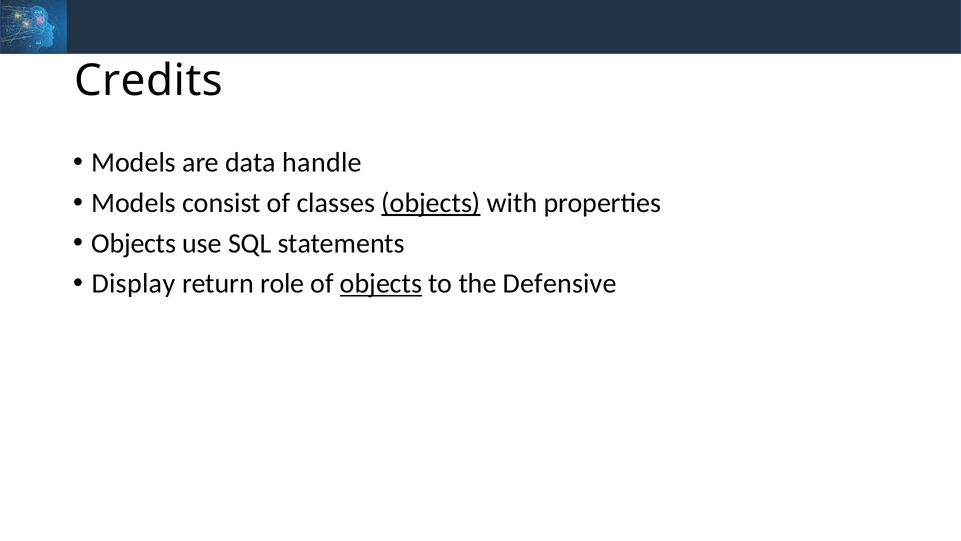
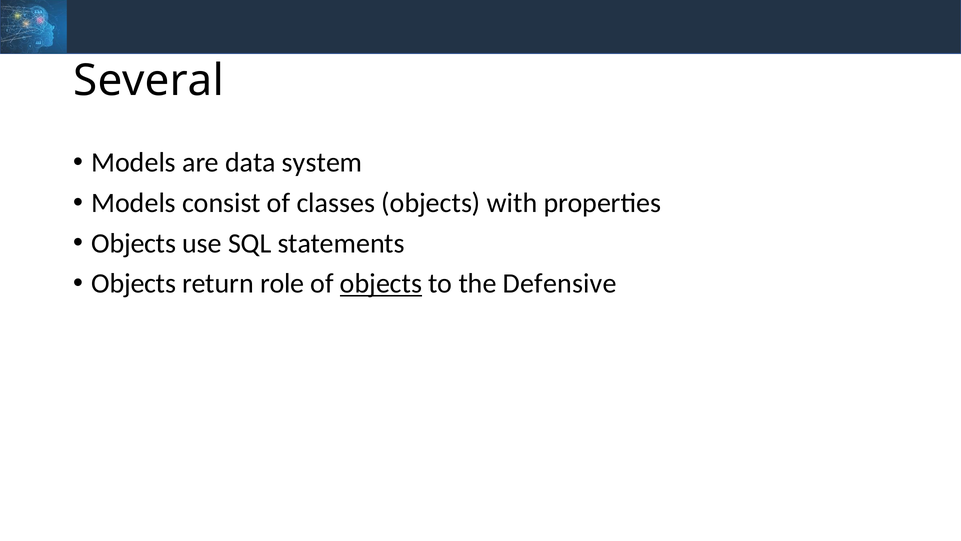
Credits: Credits -> Several
handle: handle -> system
objects at (431, 203) underline: present -> none
Display at (133, 283): Display -> Objects
